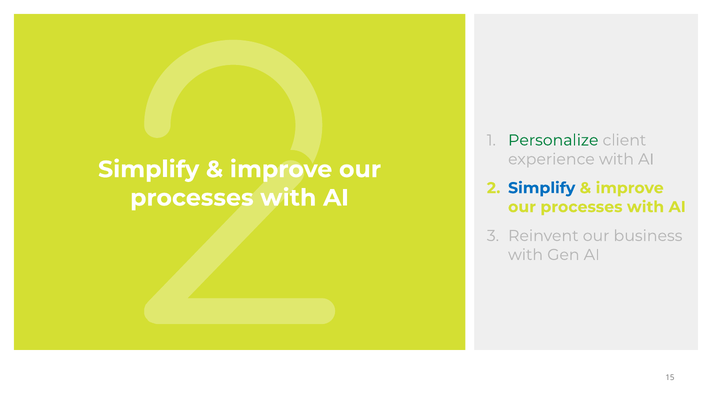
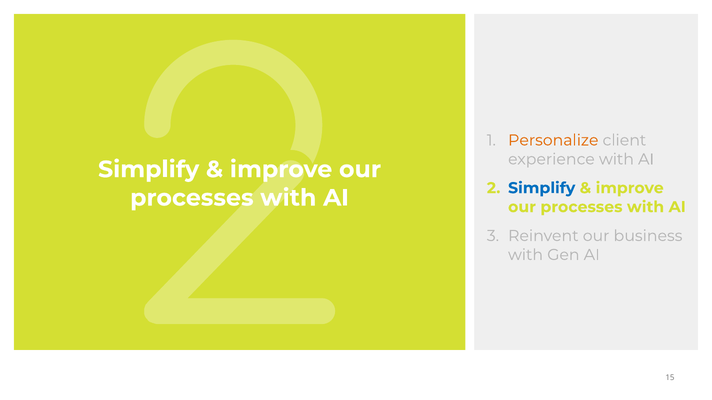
Personalize colour: green -> orange
